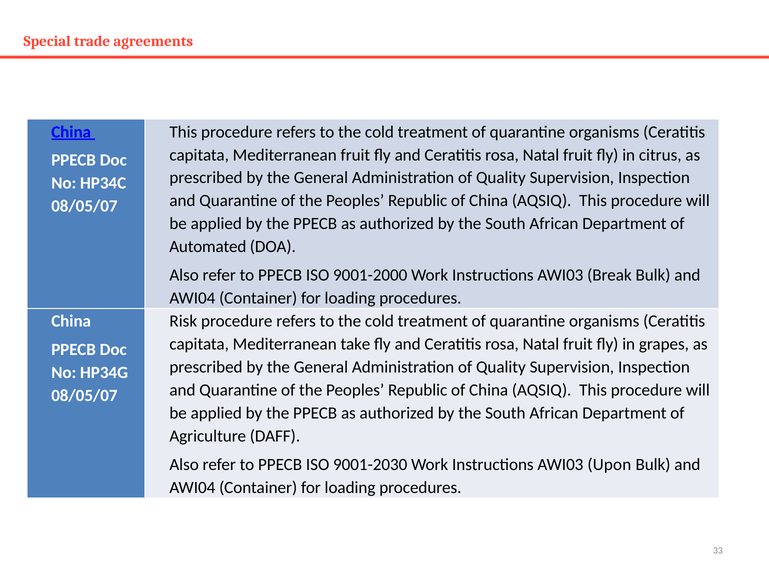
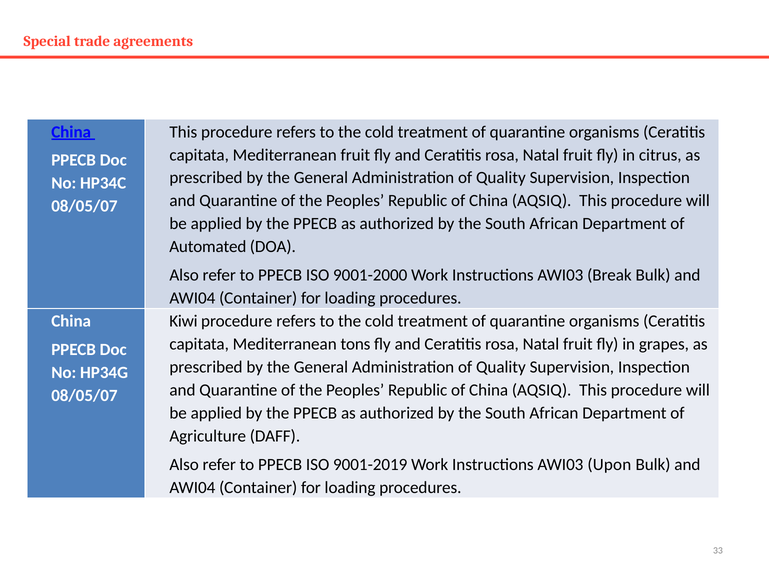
Risk: Risk -> Kiwi
take: take -> tons
9001-2030: 9001-2030 -> 9001-2019
